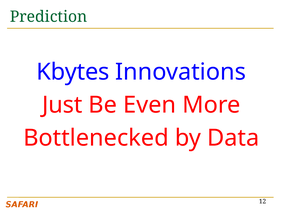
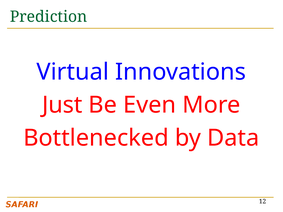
Kbytes: Kbytes -> Virtual
